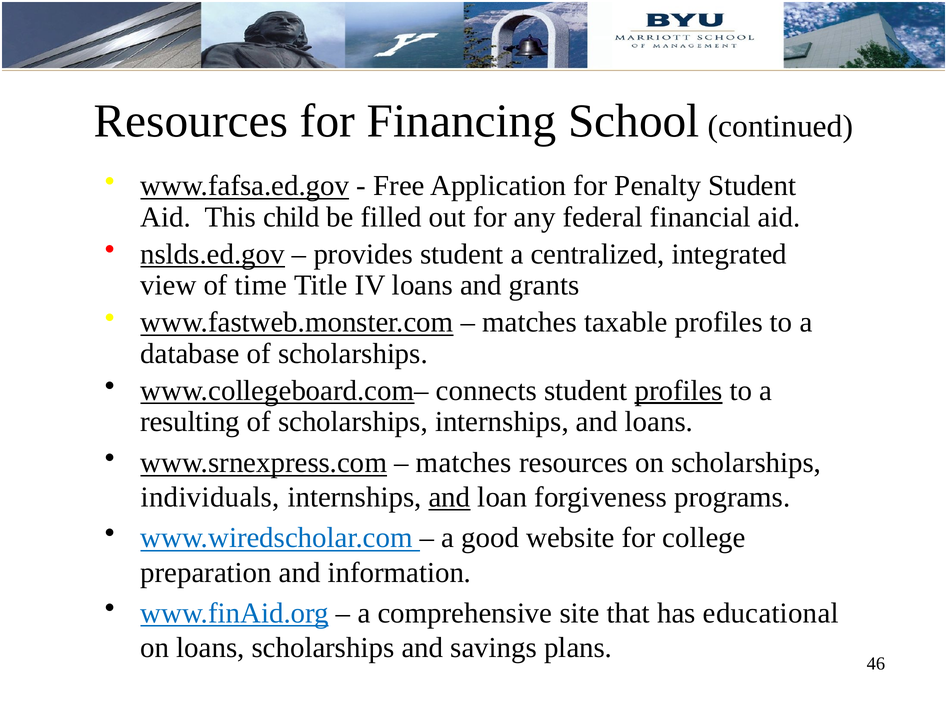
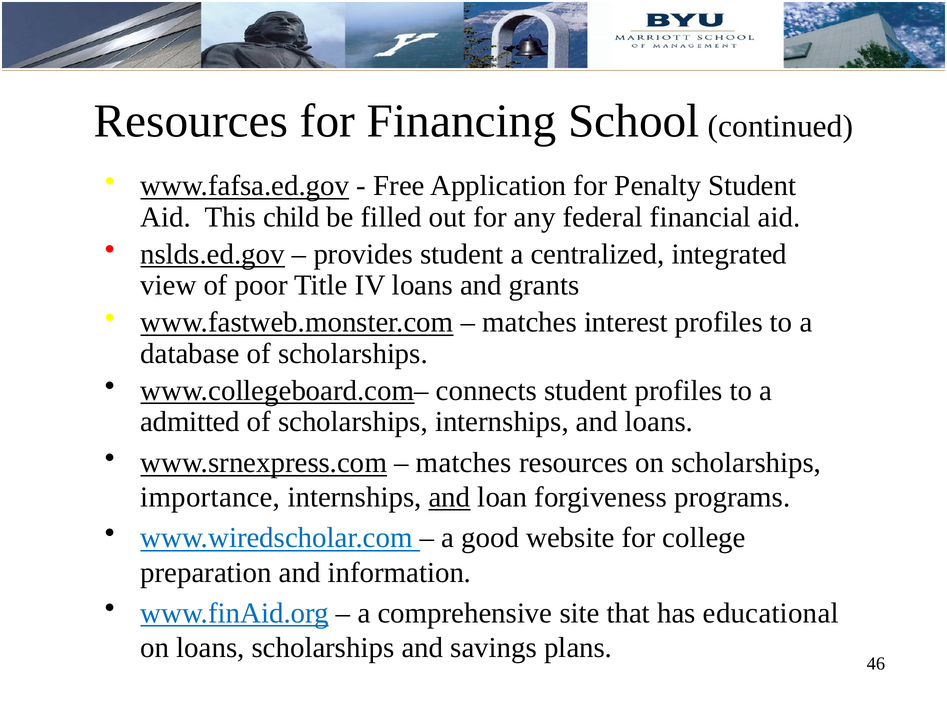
time: time -> poor
taxable: taxable -> interest
profiles at (679, 391) underline: present -> none
resulting: resulting -> admitted
individuals: individuals -> importance
